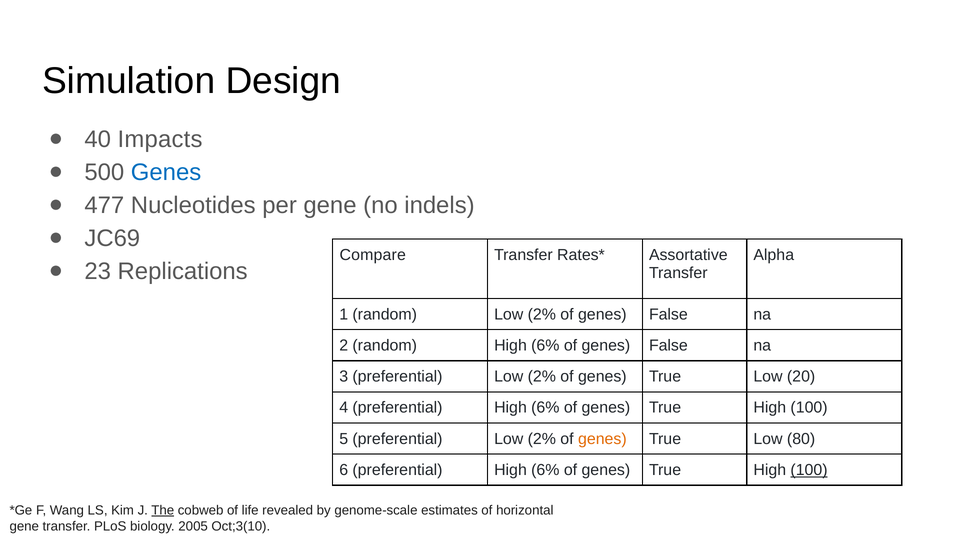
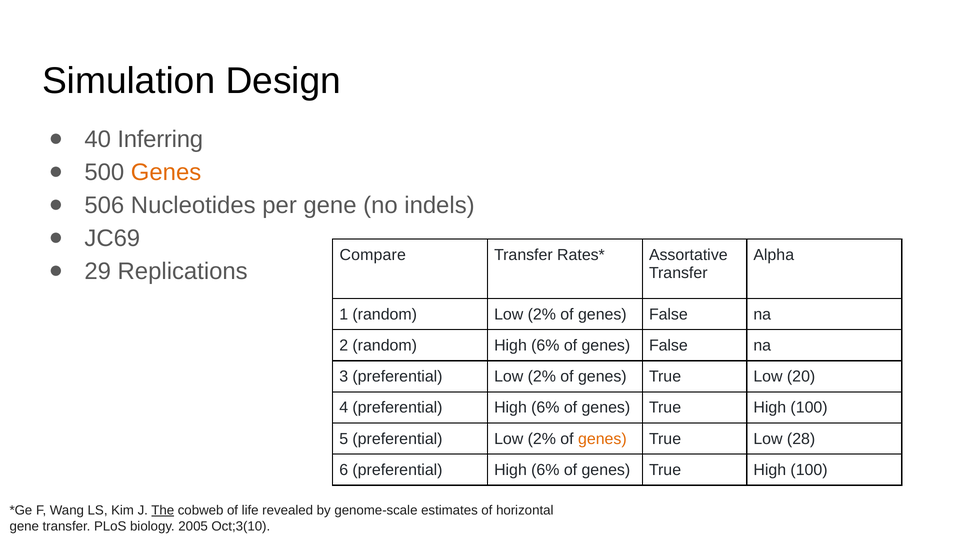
Impacts: Impacts -> Inferring
Genes at (166, 172) colour: blue -> orange
477: 477 -> 506
23: 23 -> 29
80: 80 -> 28
100 at (809, 470) underline: present -> none
